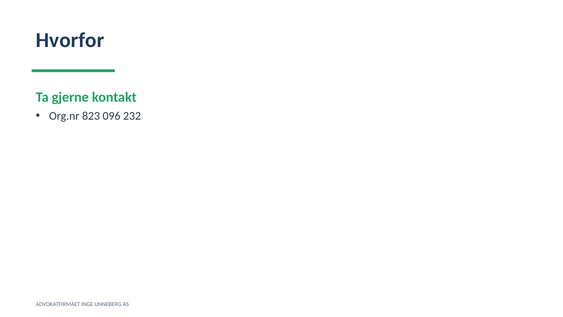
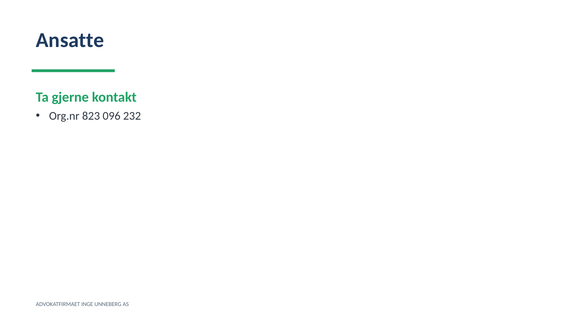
Hvorfor: Hvorfor -> Ansatte
